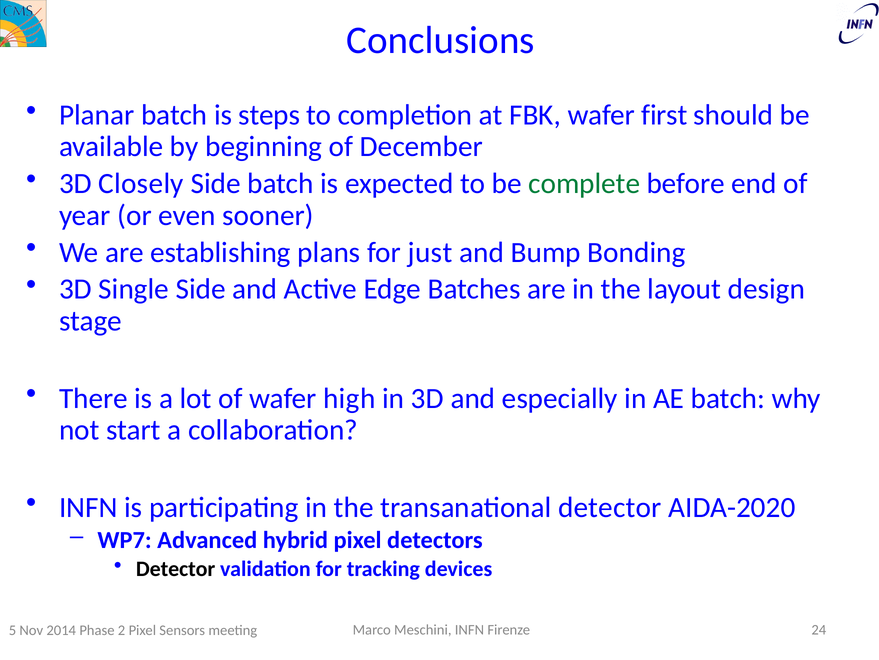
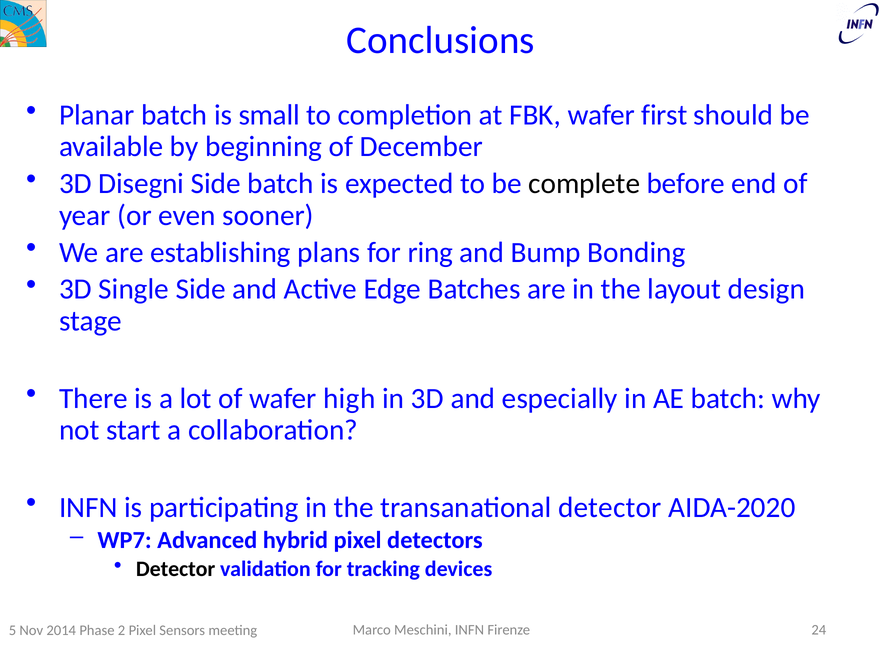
steps: steps -> small
Closely: Closely -> Disegni
complete colour: green -> black
just: just -> ring
